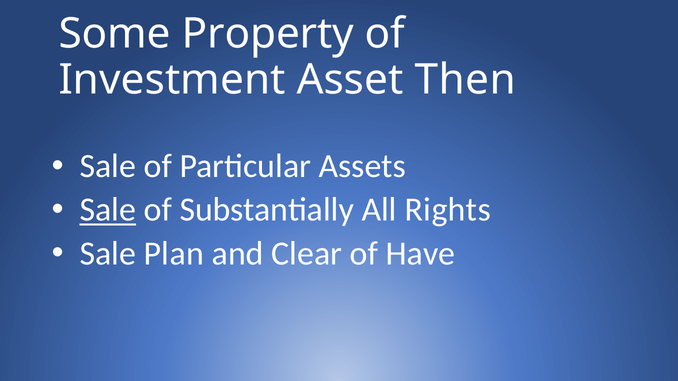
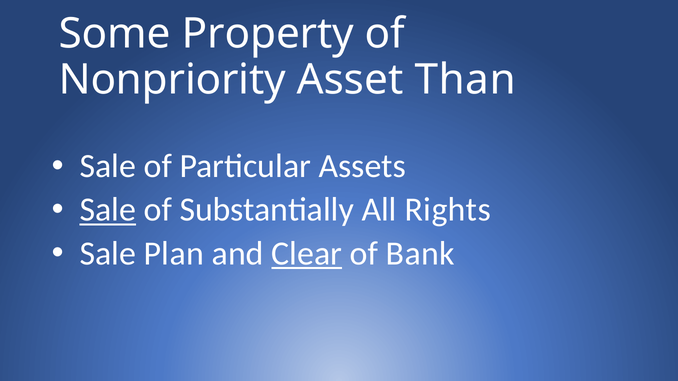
Investment: Investment -> Nonpriority
Then: Then -> Than
Clear underline: none -> present
Have: Have -> Bank
